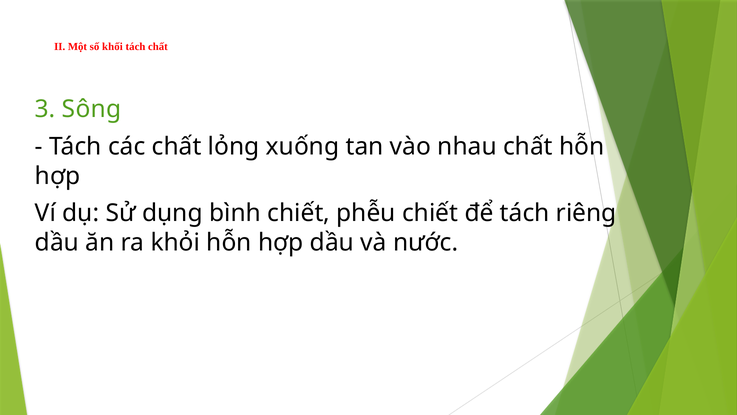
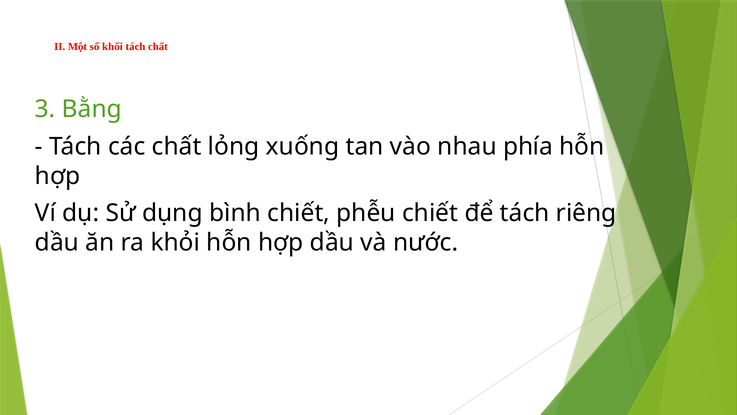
Sông: Sông -> Bằng
nhau chất: chất -> phía
